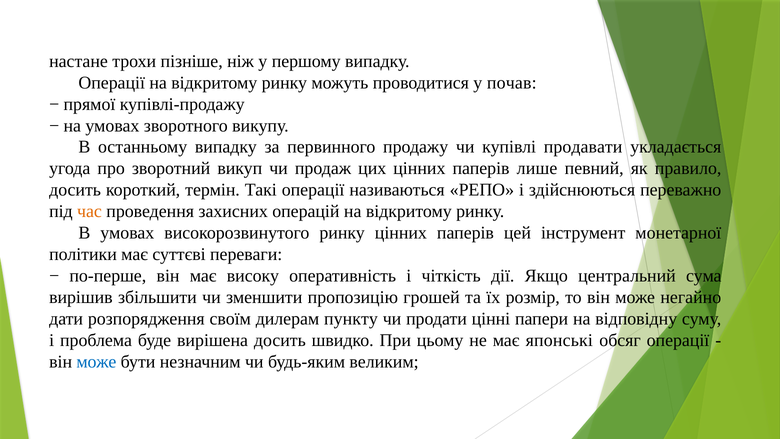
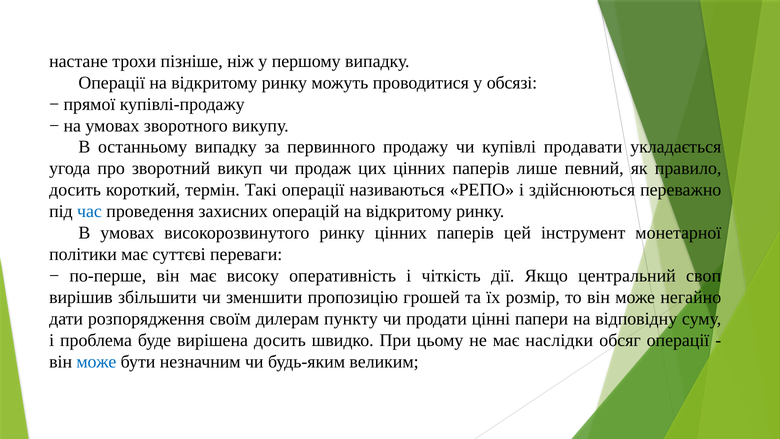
почав: почав -> обсязі
час colour: orange -> blue
сума: сума -> своп
японські: японські -> наслідки
